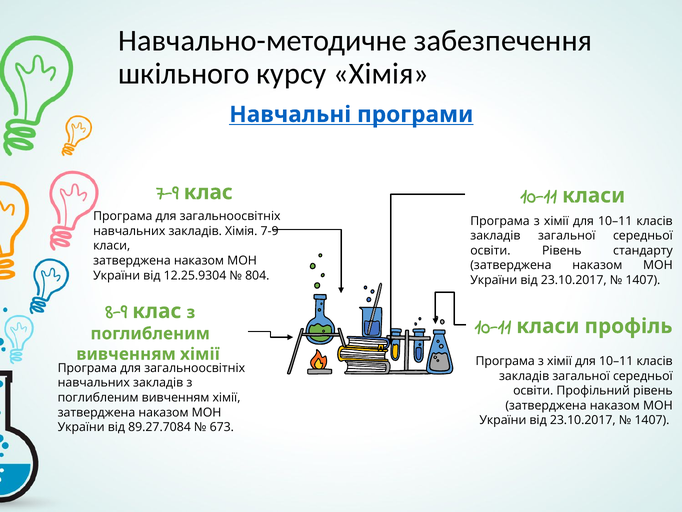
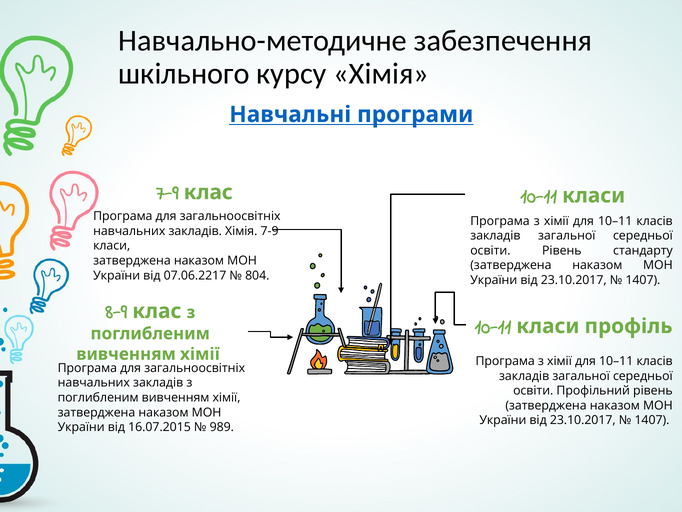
12.25.9304: 12.25.9304 -> 07.06.2217
89.27.7084: 89.27.7084 -> 16.07.2015
673: 673 -> 989
